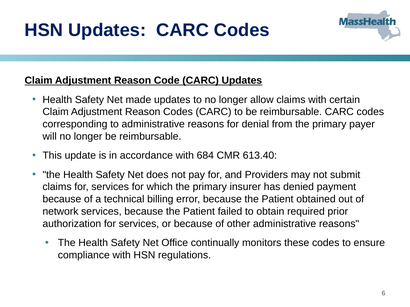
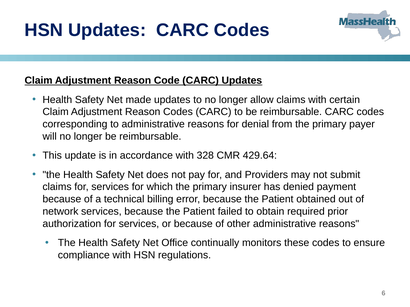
684: 684 -> 328
613.40: 613.40 -> 429.64
